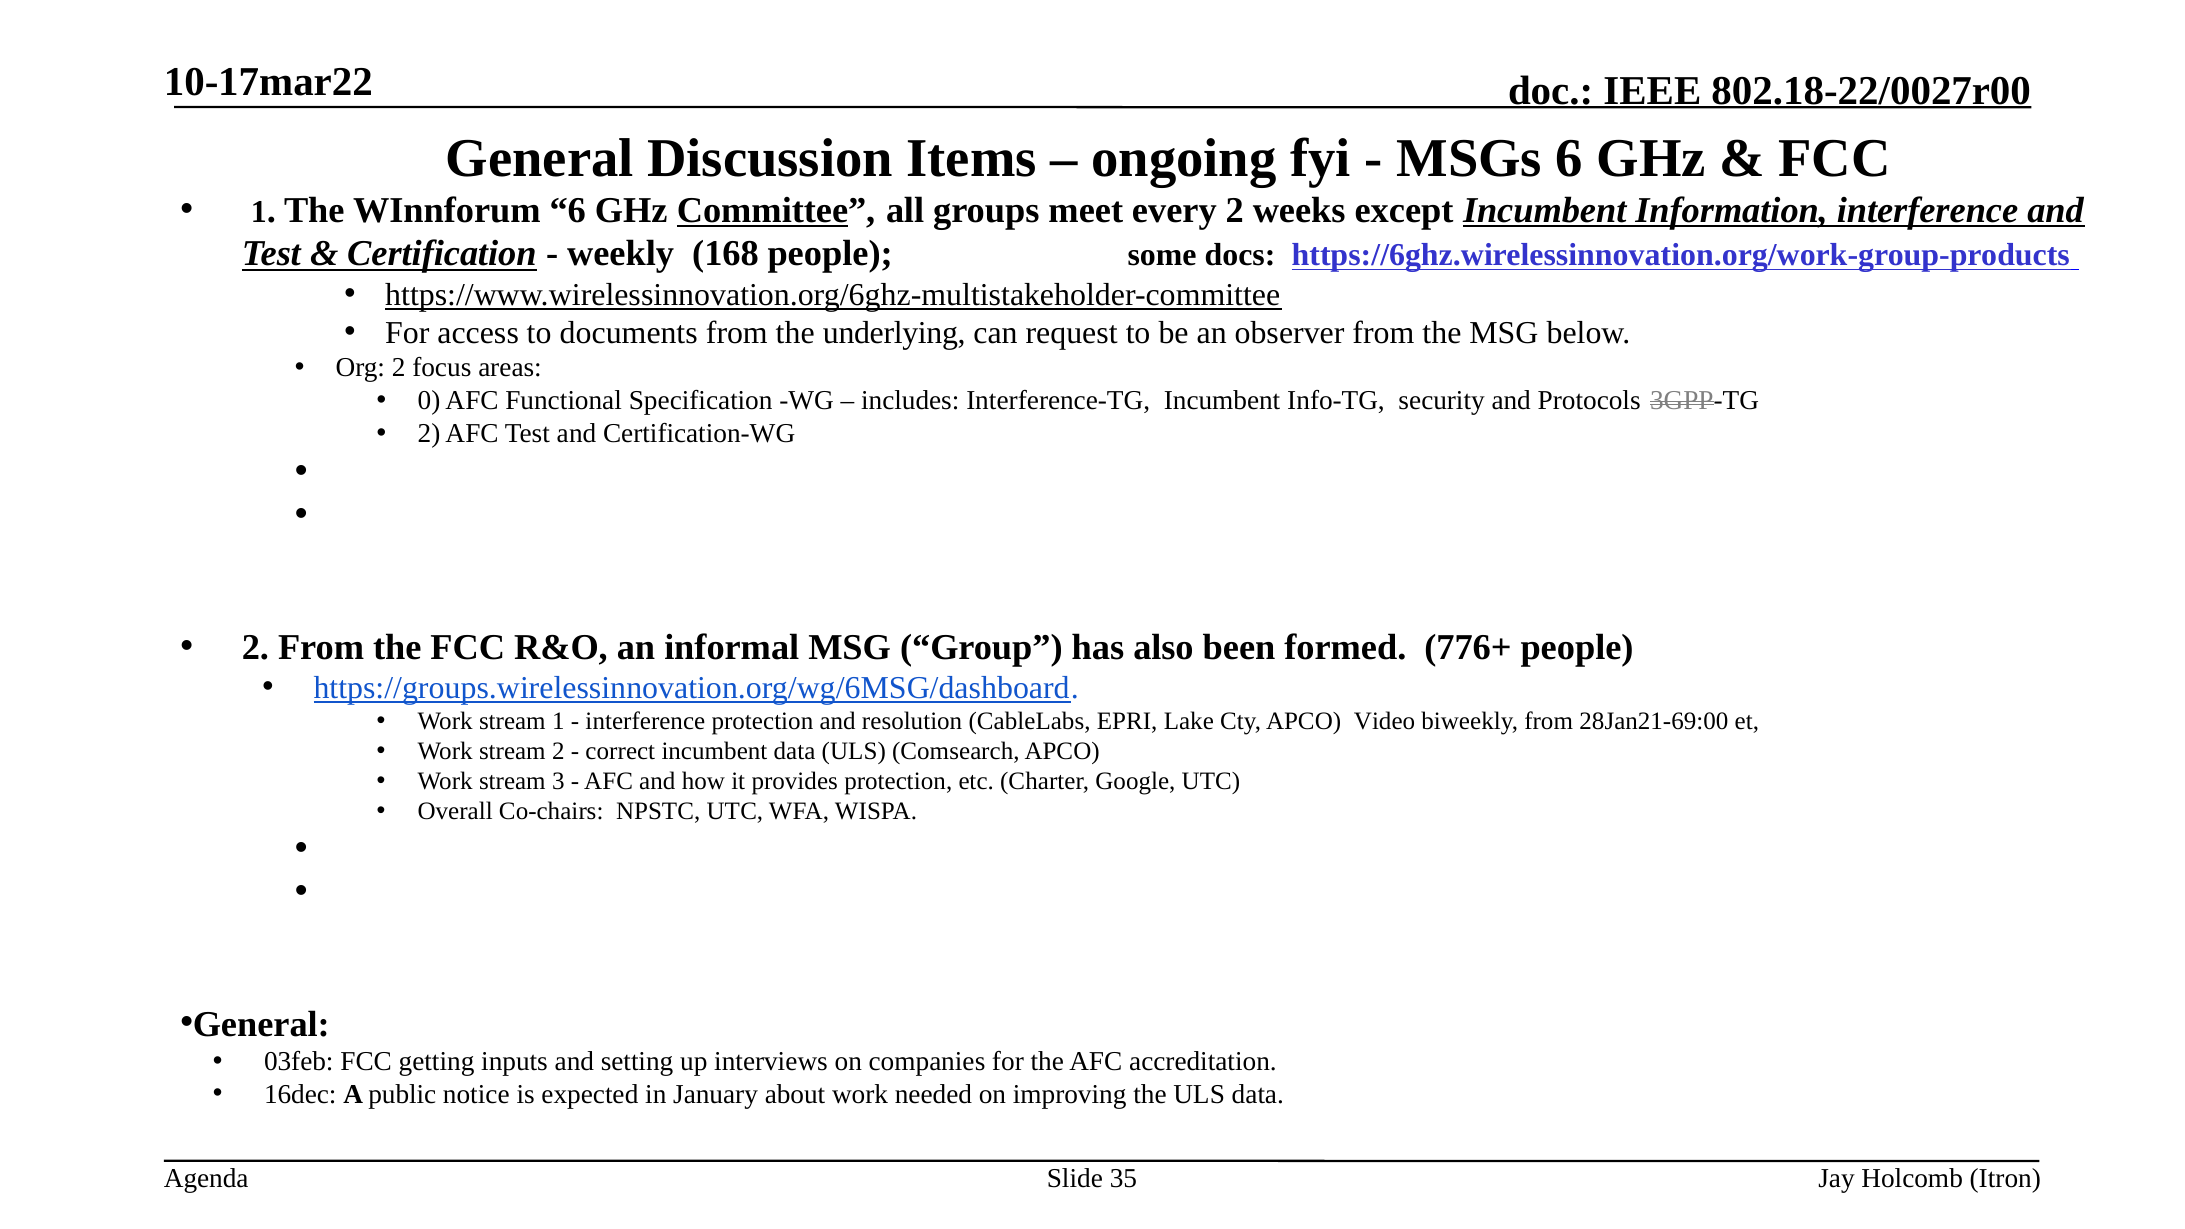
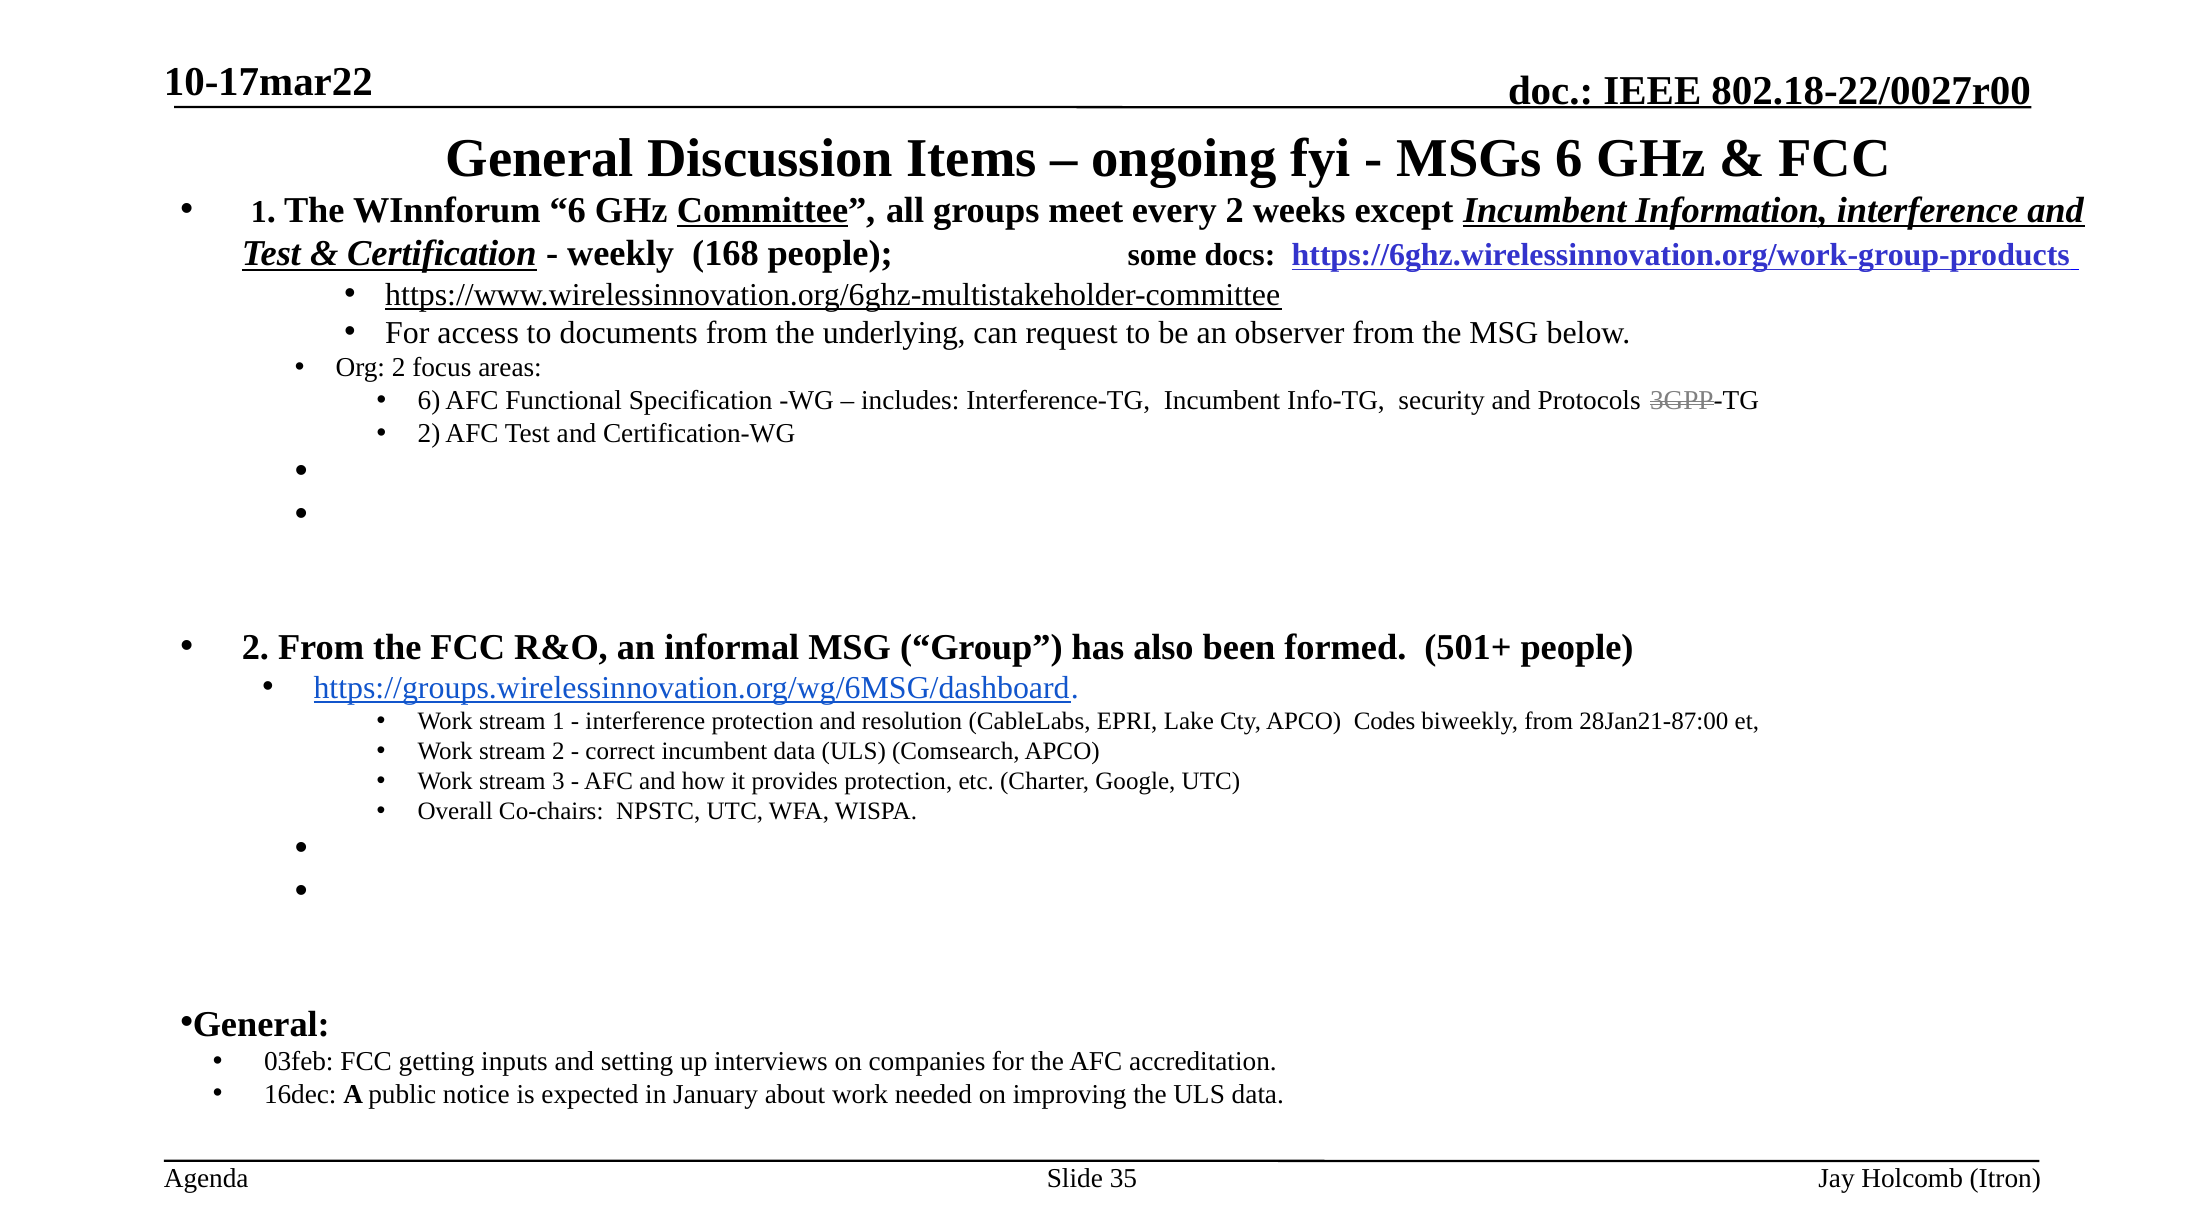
0 at (429, 401): 0 -> 6
776+: 776+ -> 501+
Video: Video -> Codes
28Jan21-69:00: 28Jan21-69:00 -> 28Jan21-87:00
